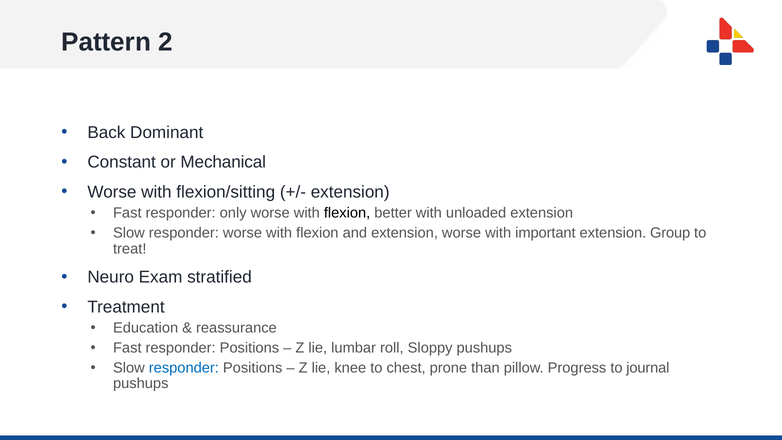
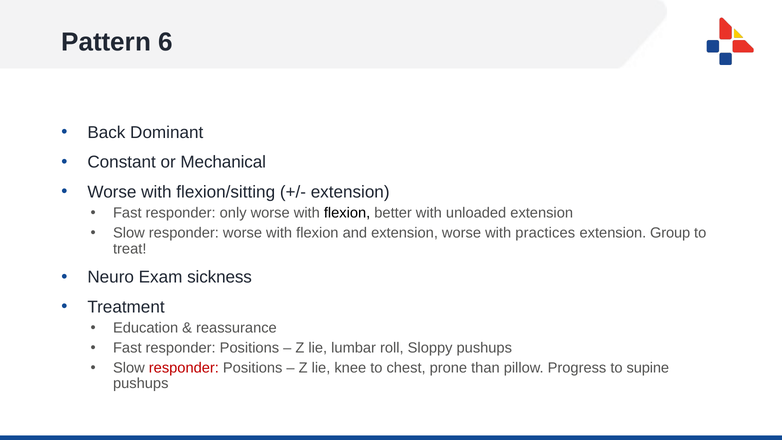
2: 2 -> 6
important: important -> practices
stratified: stratified -> sickness
responder at (184, 368) colour: blue -> red
journal: journal -> supine
